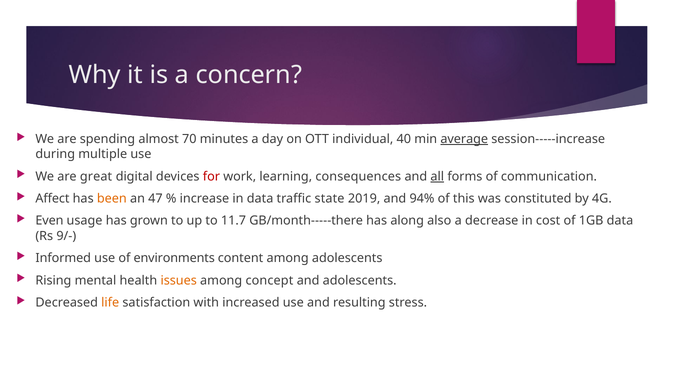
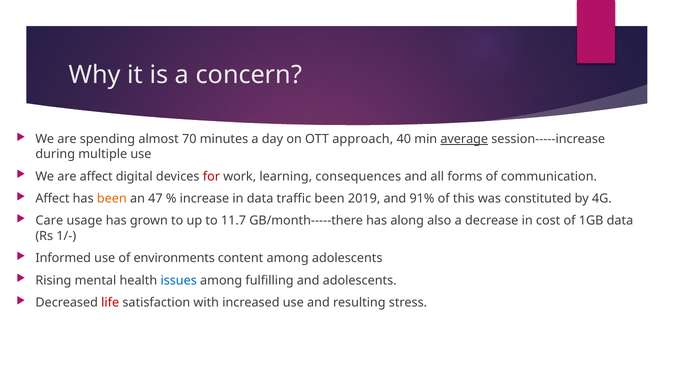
individual: individual -> approach
are great: great -> affect
all underline: present -> none
traffic state: state -> been
94%: 94% -> 91%
Even: Even -> Care
9/-: 9/- -> 1/-
issues colour: orange -> blue
concept: concept -> fulfilling
life colour: orange -> red
